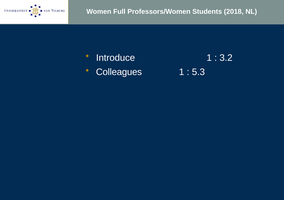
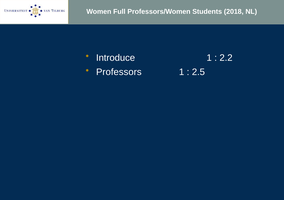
3.2: 3.2 -> 2.2
Colleagues: Colleagues -> Professors
5.3: 5.3 -> 2.5
